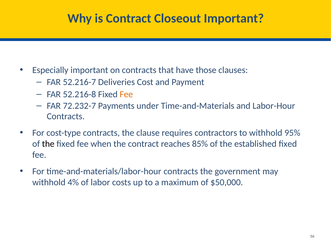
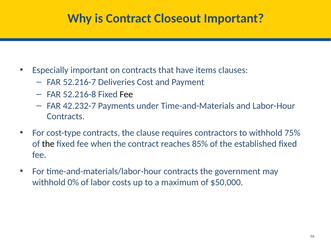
those: those -> items
Fee at (126, 94) colour: orange -> black
72.232-7: 72.232-7 -> 42.232-7
95%: 95% -> 75%
4%: 4% -> 0%
